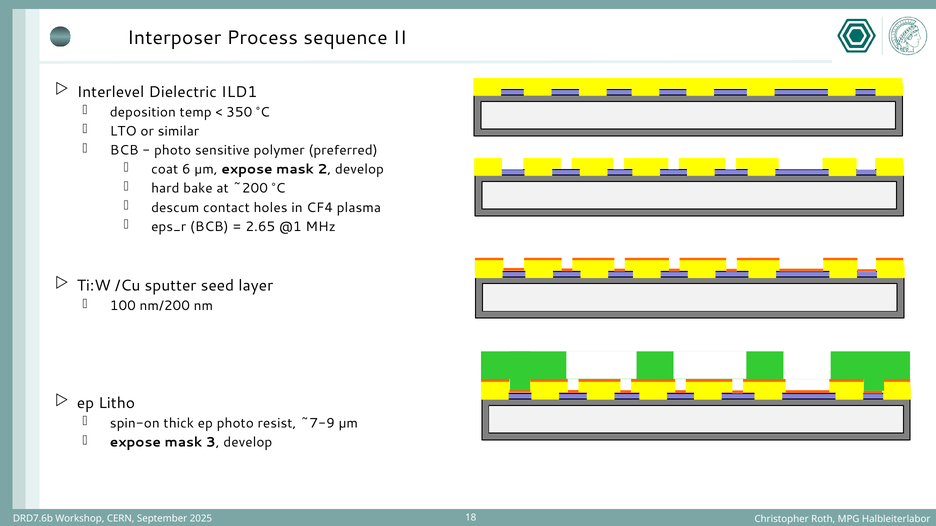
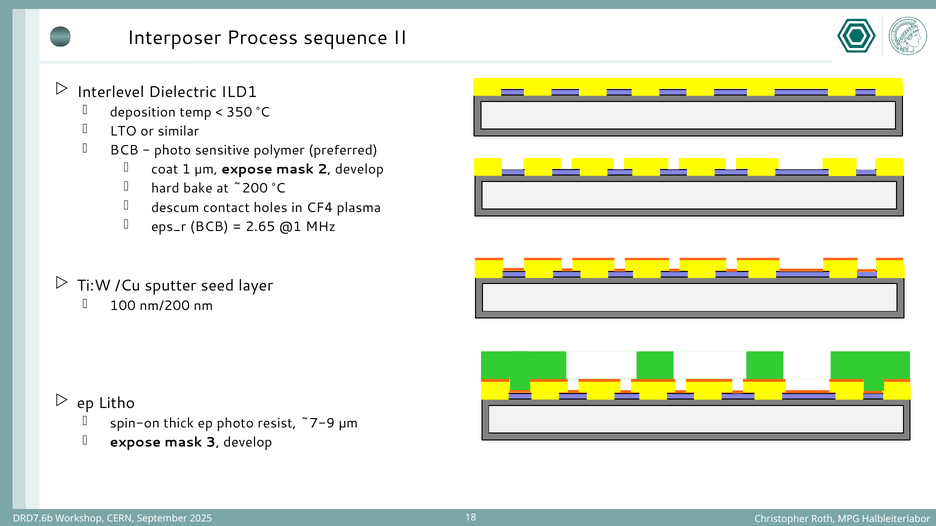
6: 6 -> 1
